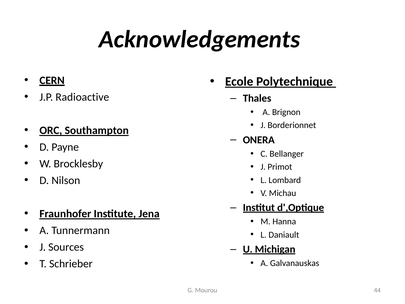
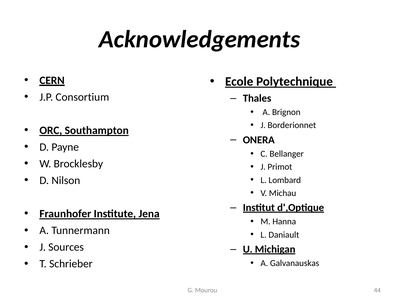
Radioactive: Radioactive -> Consortium
